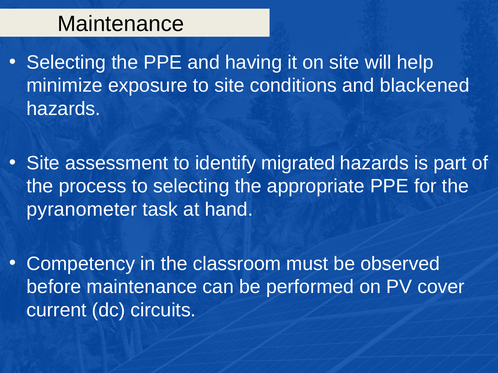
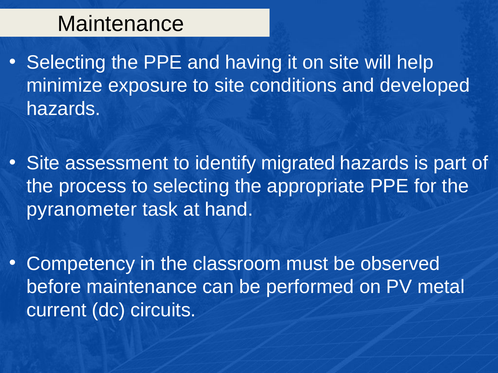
blackened: blackened -> developed
cover: cover -> metal
